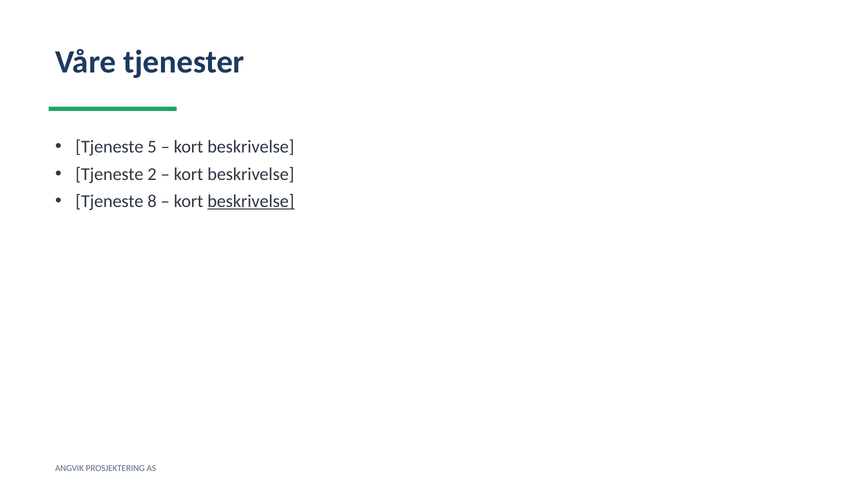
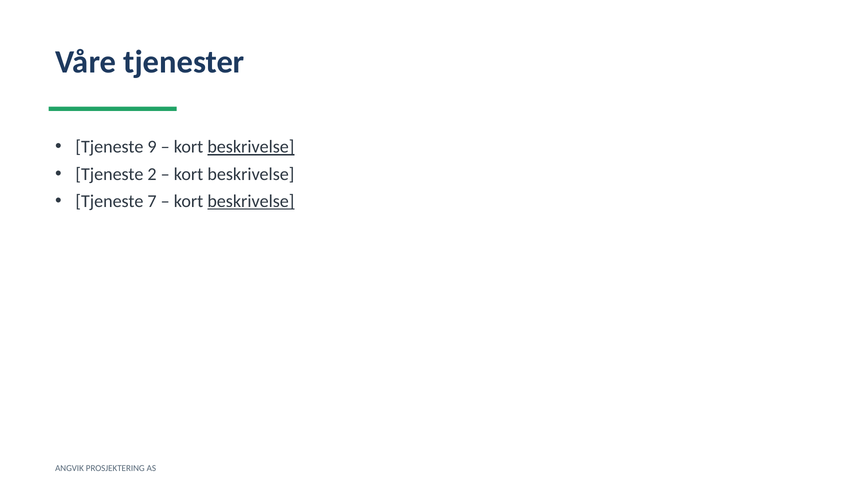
5: 5 -> 9
beskrivelse at (251, 147) underline: none -> present
8: 8 -> 7
